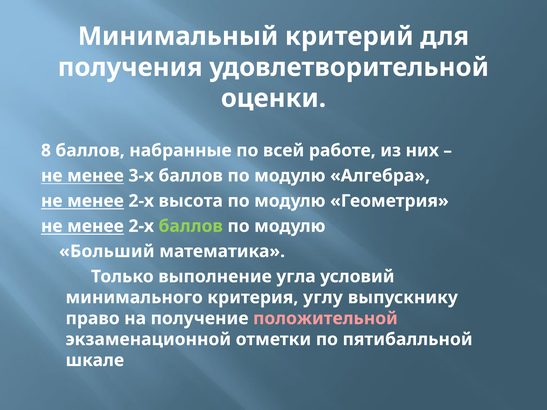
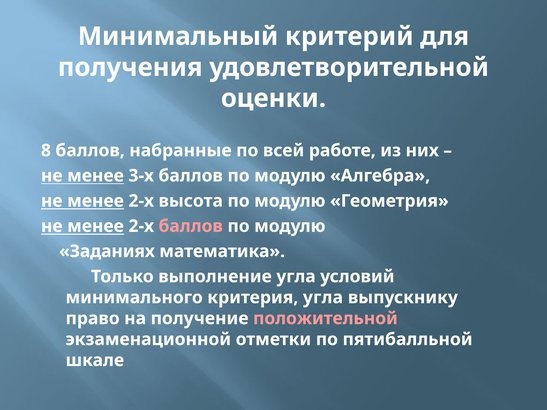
баллов at (191, 226) colour: light green -> pink
Больший: Больший -> Заданиях
критерия углу: углу -> угла
